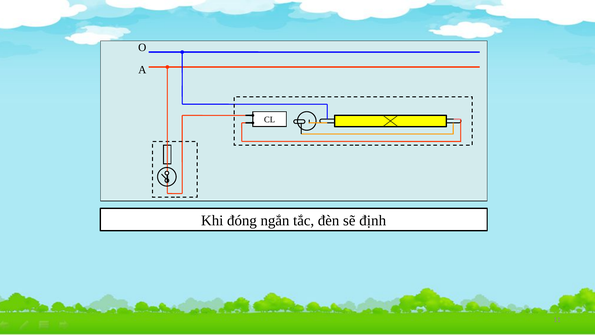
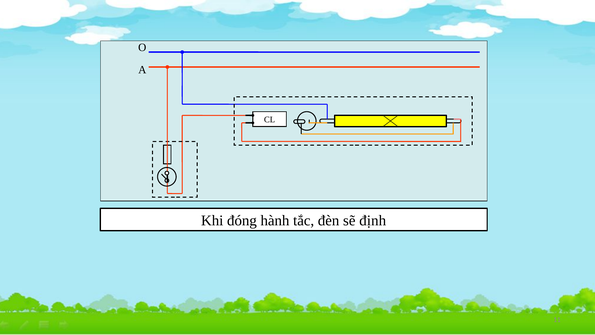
ngắn: ngắn -> hành
